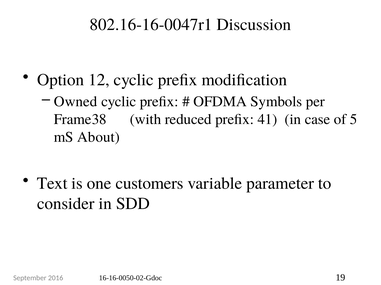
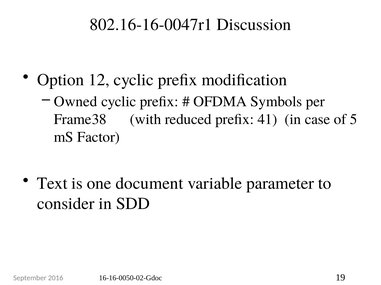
About: About -> Factor
customers: customers -> document
